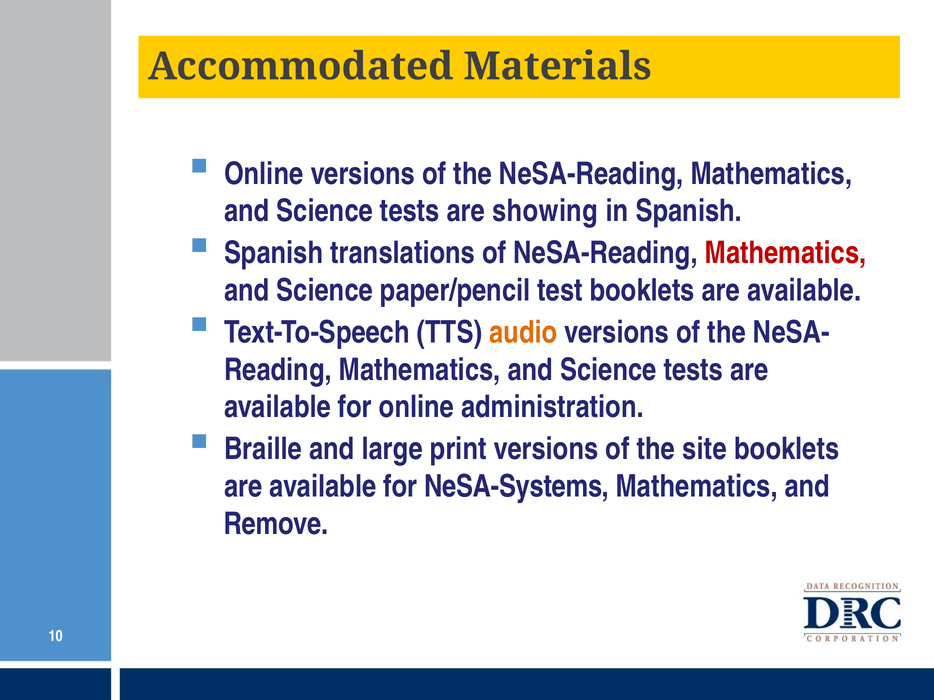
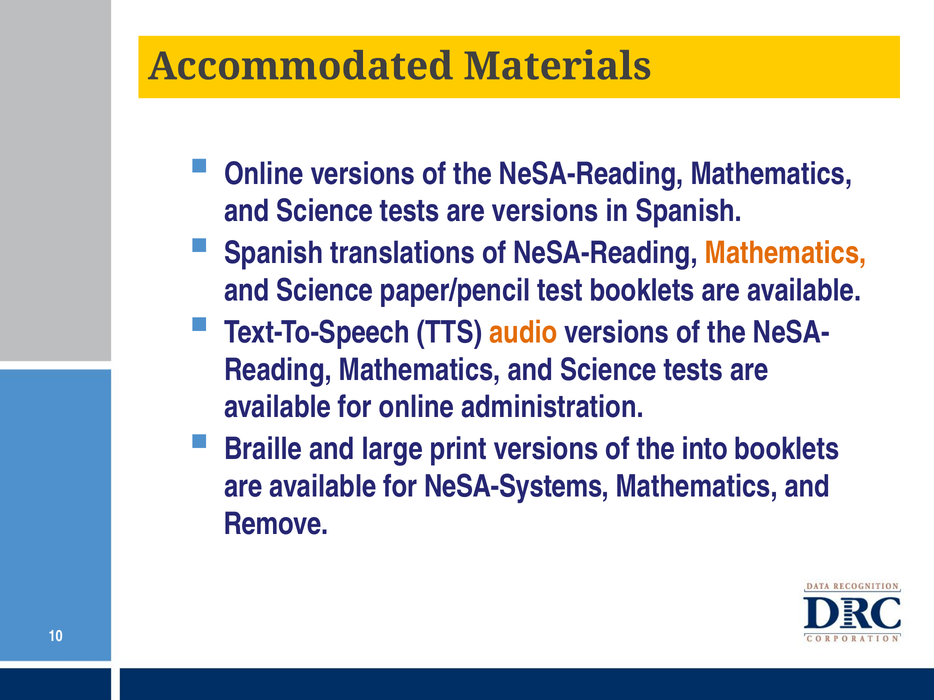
are showing: showing -> versions
Mathematics at (786, 253) colour: red -> orange
site: site -> into
